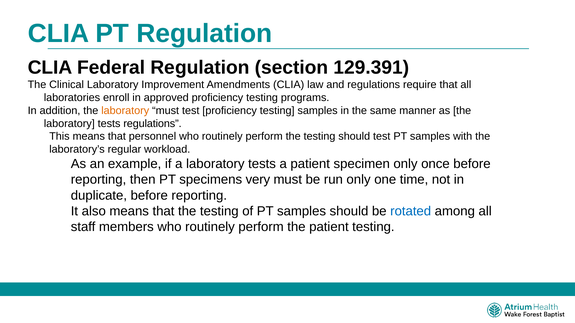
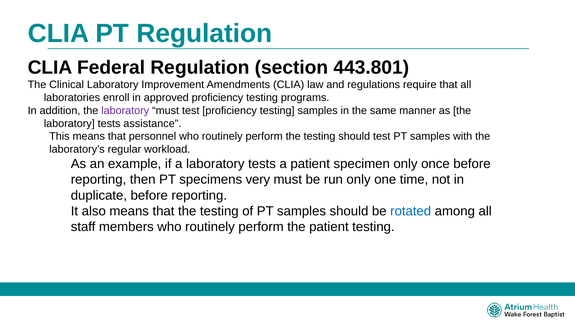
129.391: 129.391 -> 443.801
laboratory at (125, 111) colour: orange -> purple
tests regulations: regulations -> assistance
